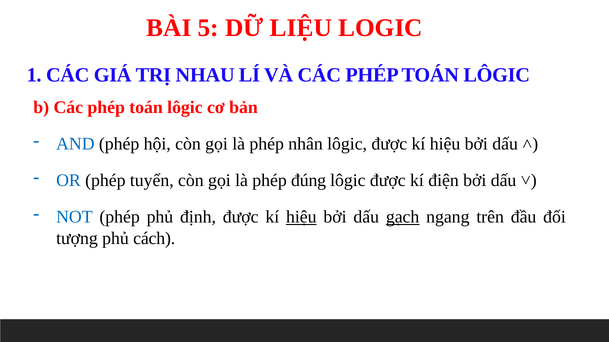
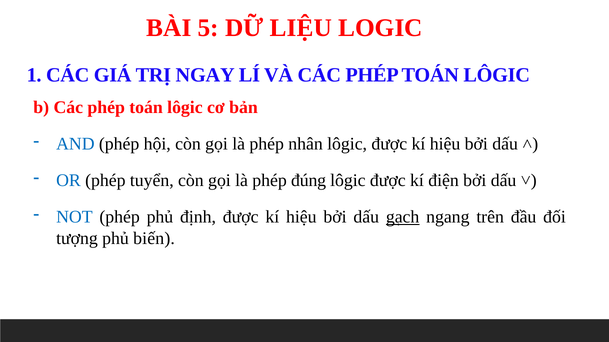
NHAU: NHAU -> NGAY
hiệu at (301, 217) underline: present -> none
cách: cách -> biến
